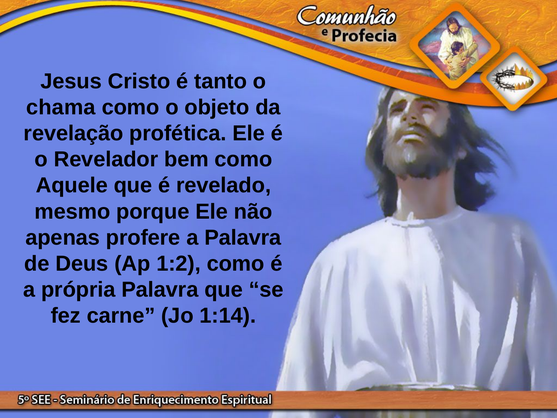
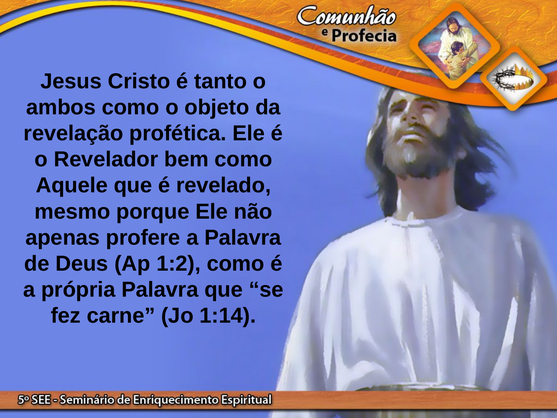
chama: chama -> ambos
